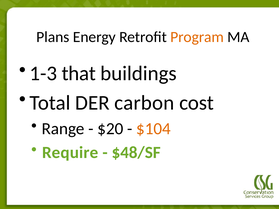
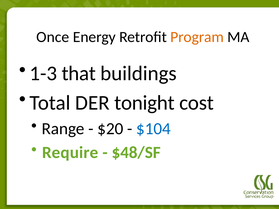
Plans: Plans -> Once
carbon: carbon -> tonight
$104 colour: orange -> blue
